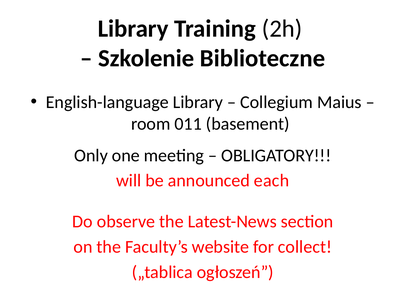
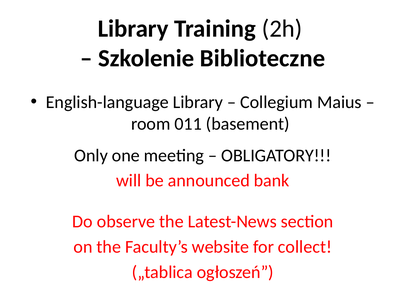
each: each -> bank
